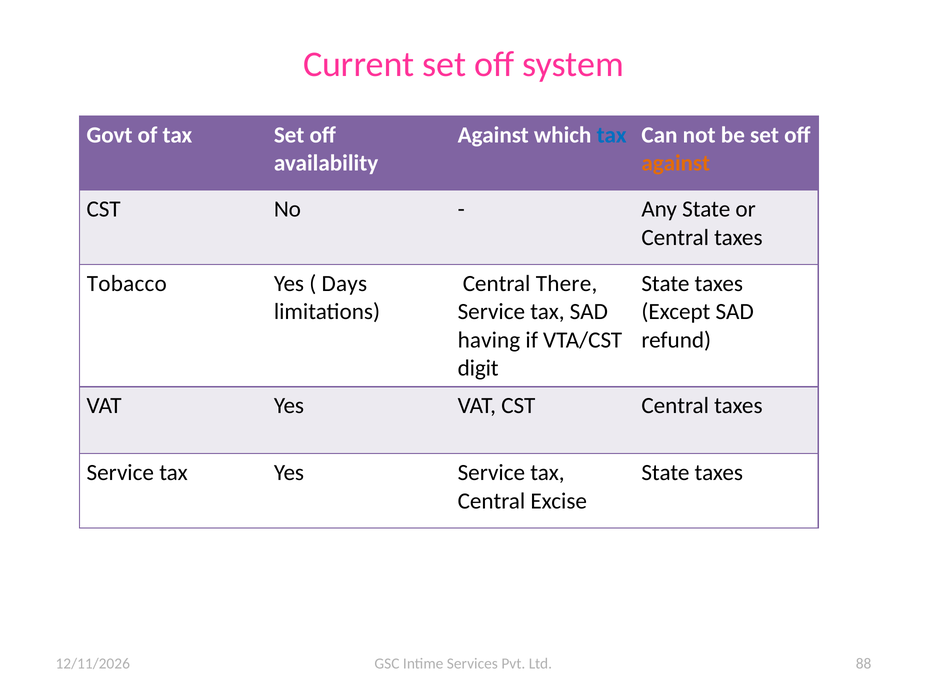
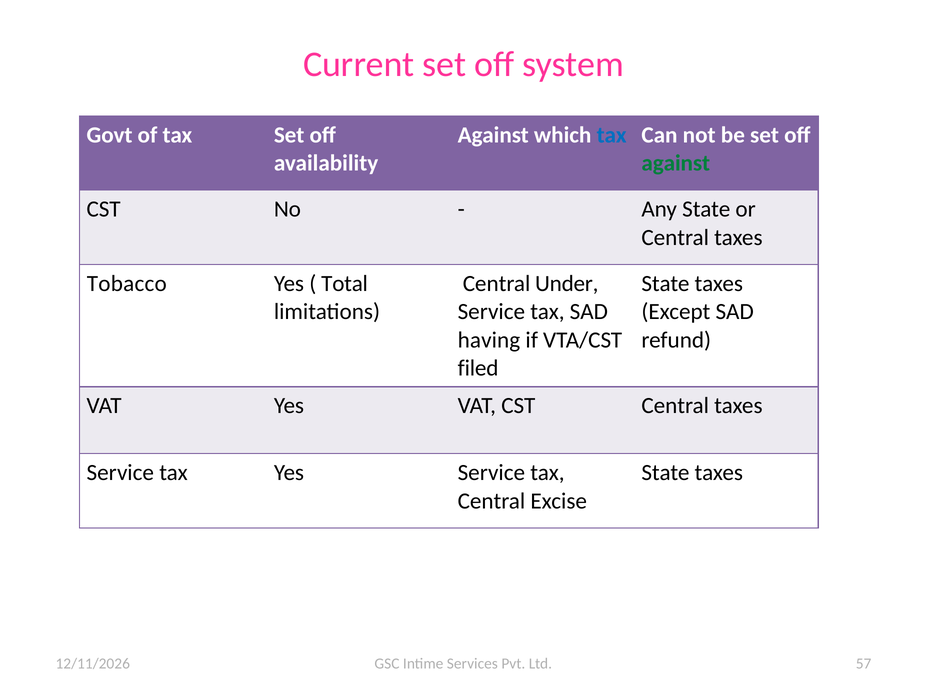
against at (676, 163) colour: orange -> green
Days: Days -> Total
There: There -> Under
digit: digit -> filed
88: 88 -> 57
